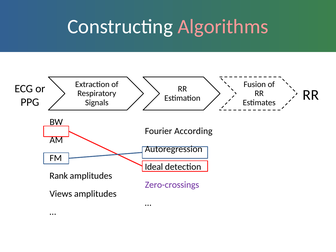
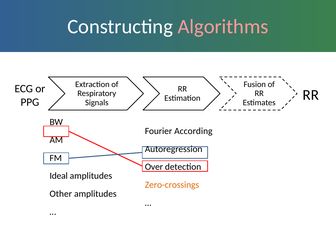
Ideal: Ideal -> Over
Rank: Rank -> Ideal
Zero-crossings colour: purple -> orange
Views: Views -> Other
